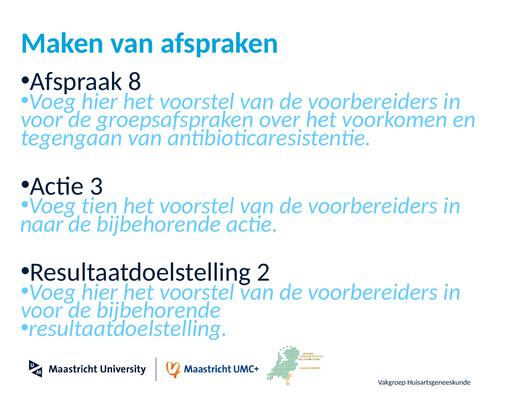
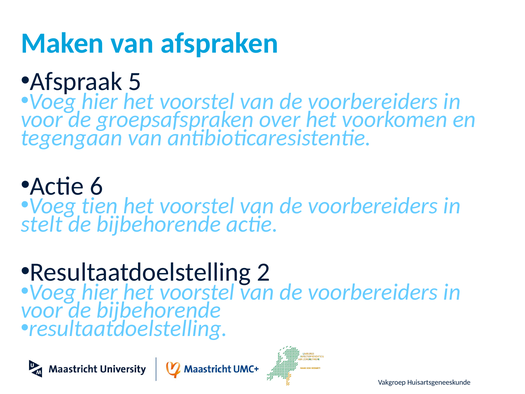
8: 8 -> 5
3: 3 -> 6
naar: naar -> stelt
